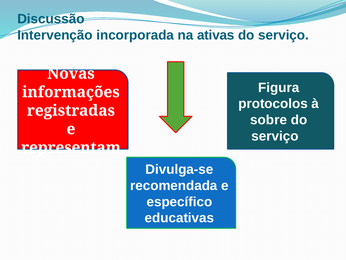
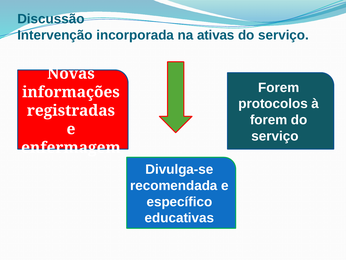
Figura at (279, 87): Figura -> Forem
sobre at (269, 120): sobre -> forem
representam: representam -> enfermagem
